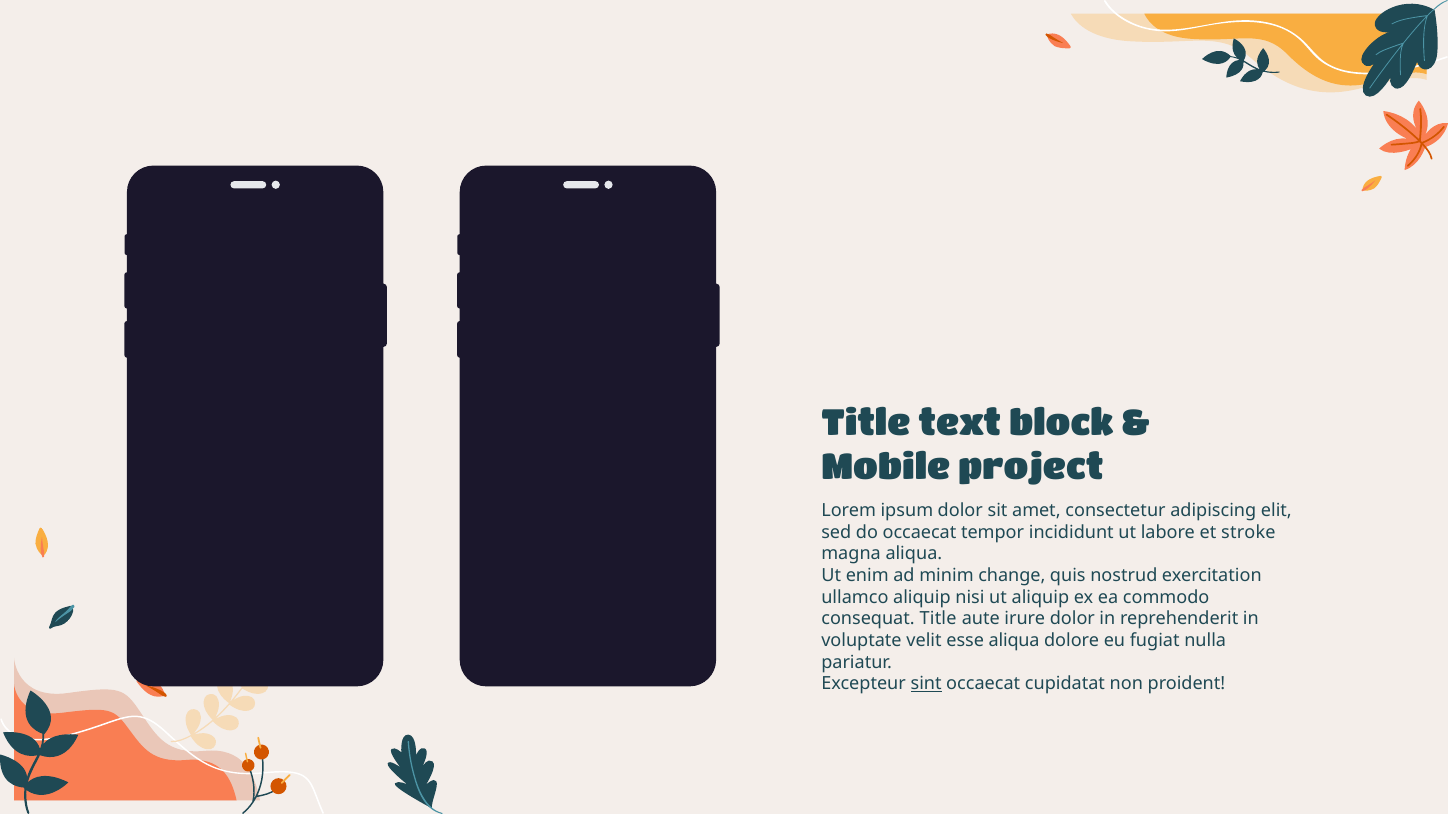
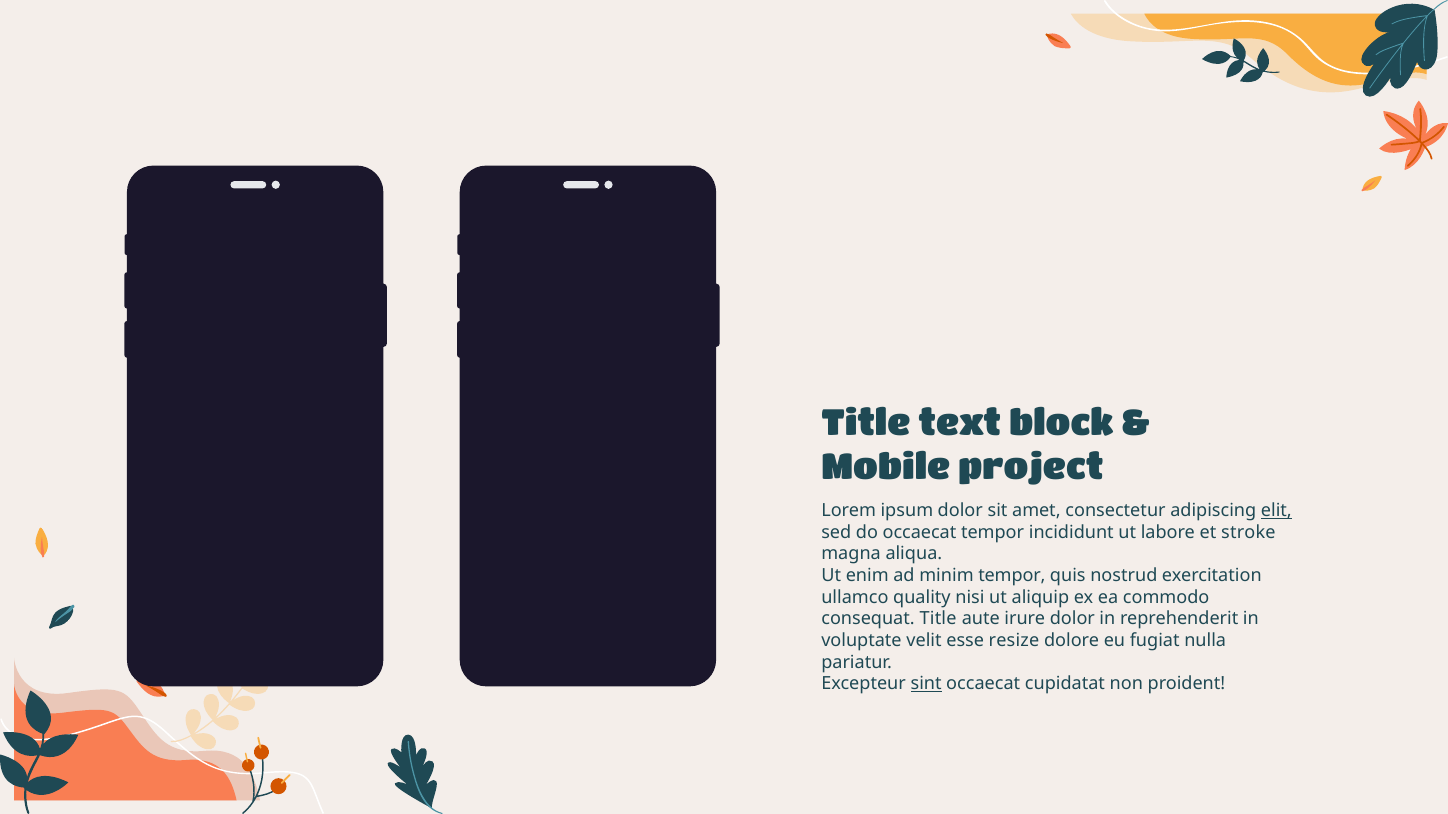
elit underline: none -> present
minim change: change -> tempor
ullamco aliquip: aliquip -> quality
esse aliqua: aliqua -> resize
